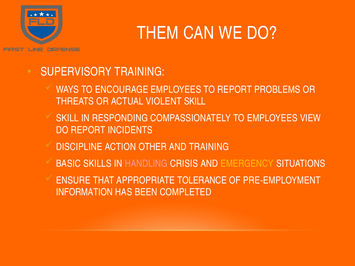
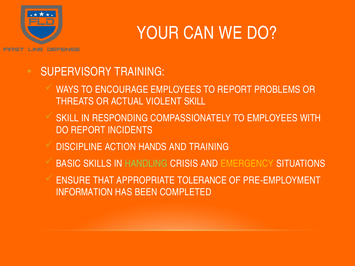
THEM: THEM -> YOUR
VIEW: VIEW -> WITH
OTHER: OTHER -> HANDS
HANDLING colour: pink -> light green
